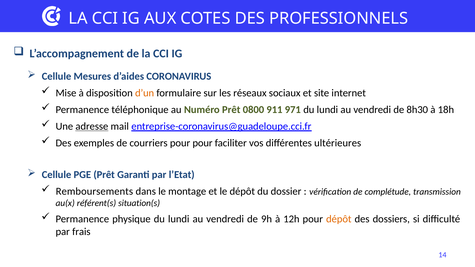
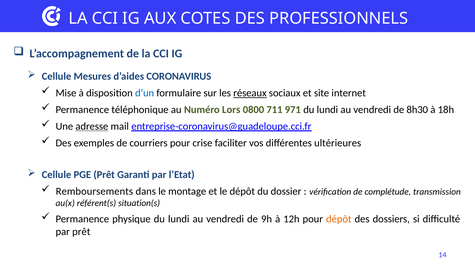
d’un colour: orange -> blue
réseaux underline: none -> present
Numéro Prêt: Prêt -> Lors
911: 911 -> 711
pour pour: pour -> crise
par frais: frais -> prêt
